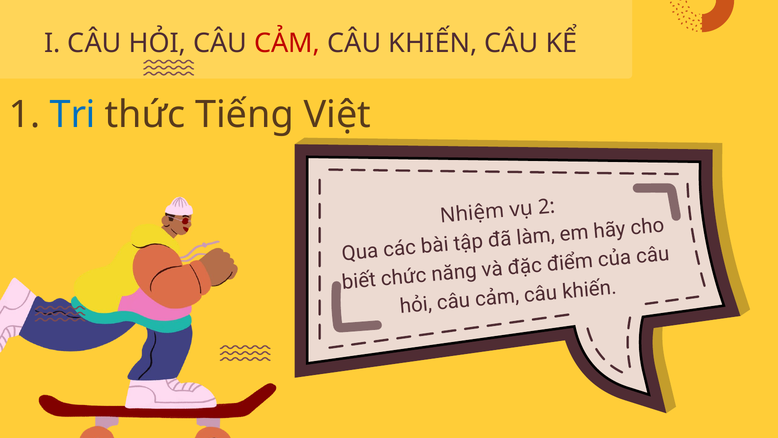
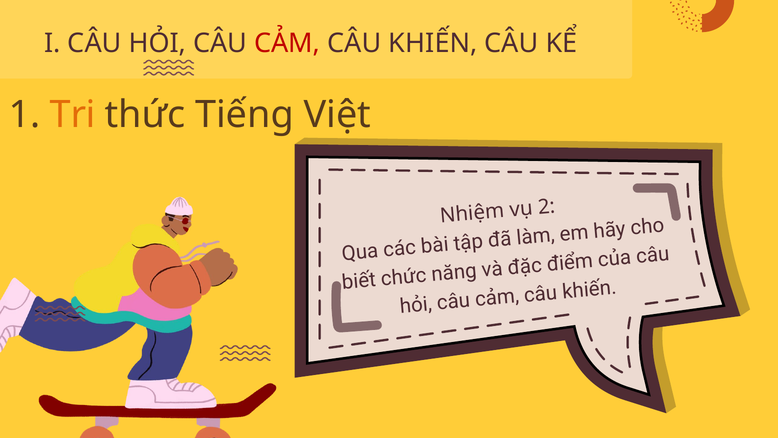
Tri colour: blue -> orange
